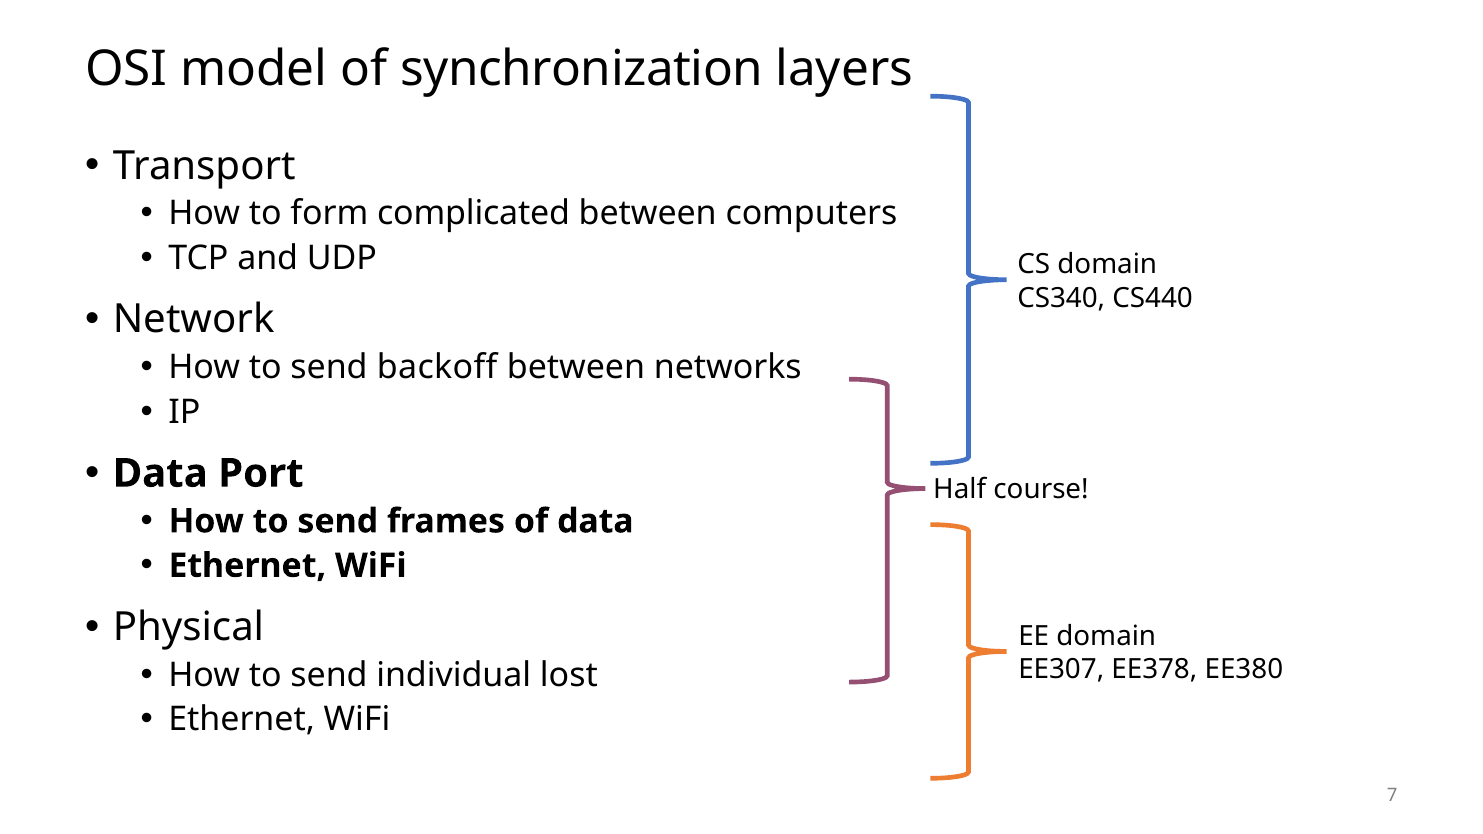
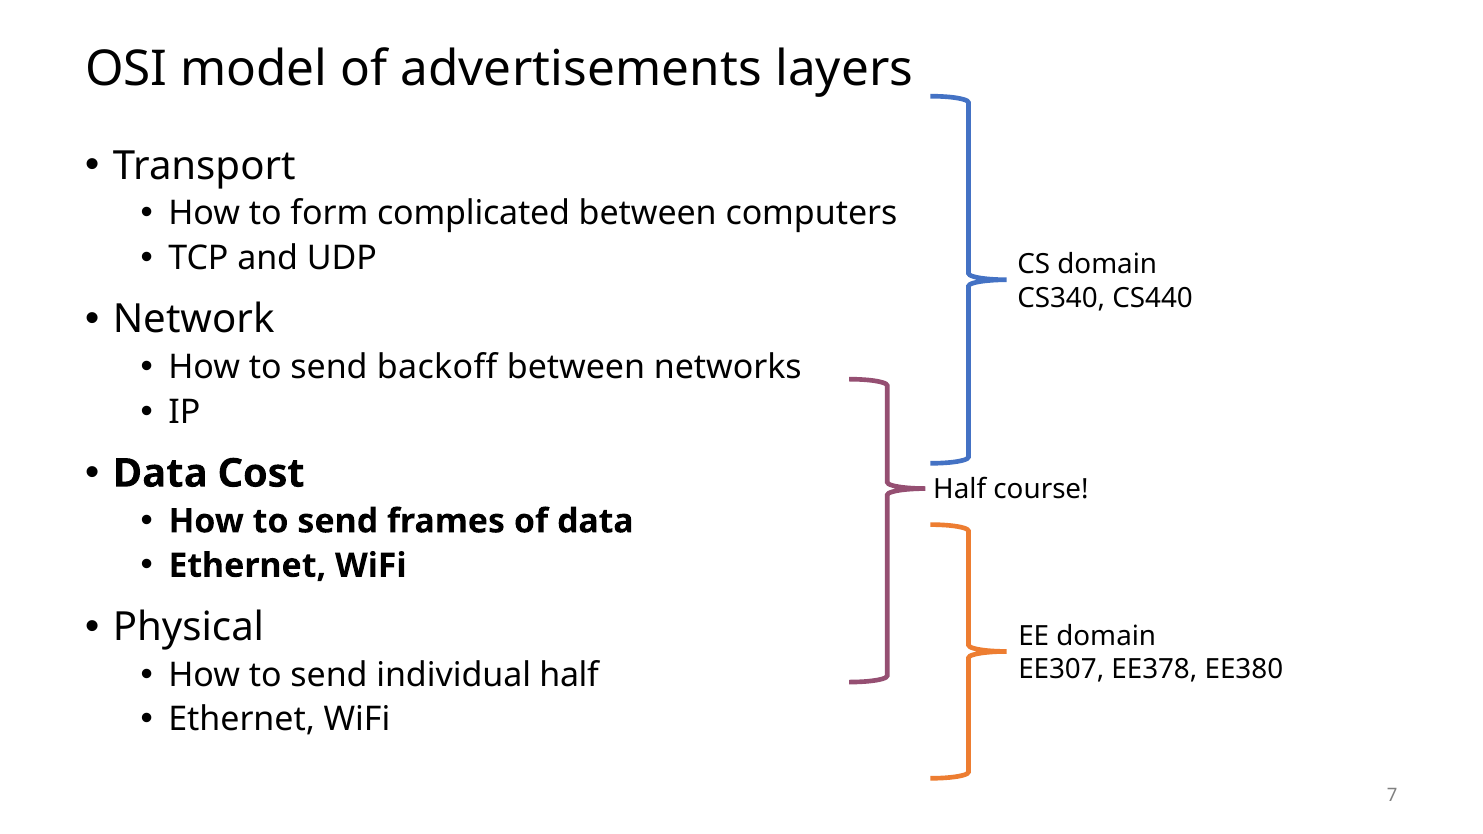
synchronization: synchronization -> advertisements
Port: Port -> Cost
individual lost: lost -> half
